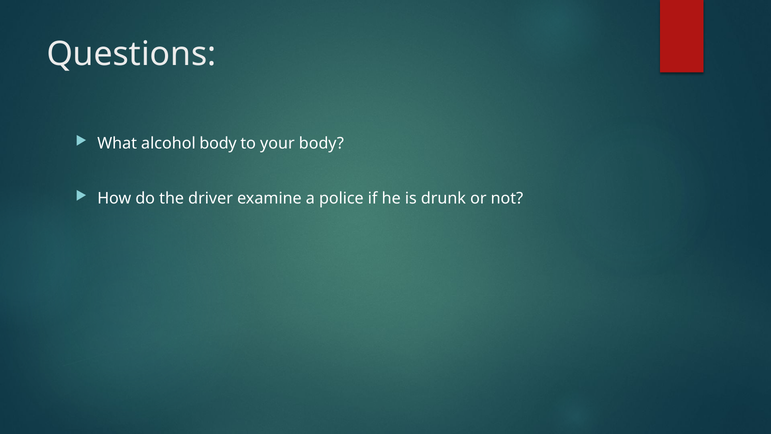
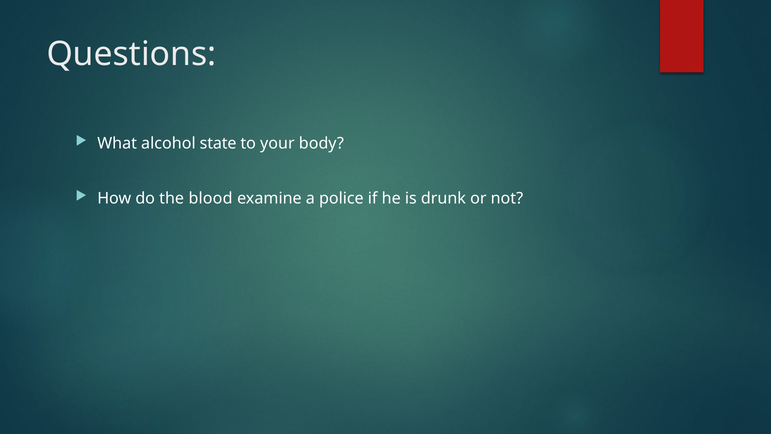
alcohol body: body -> state
driver: driver -> blood
